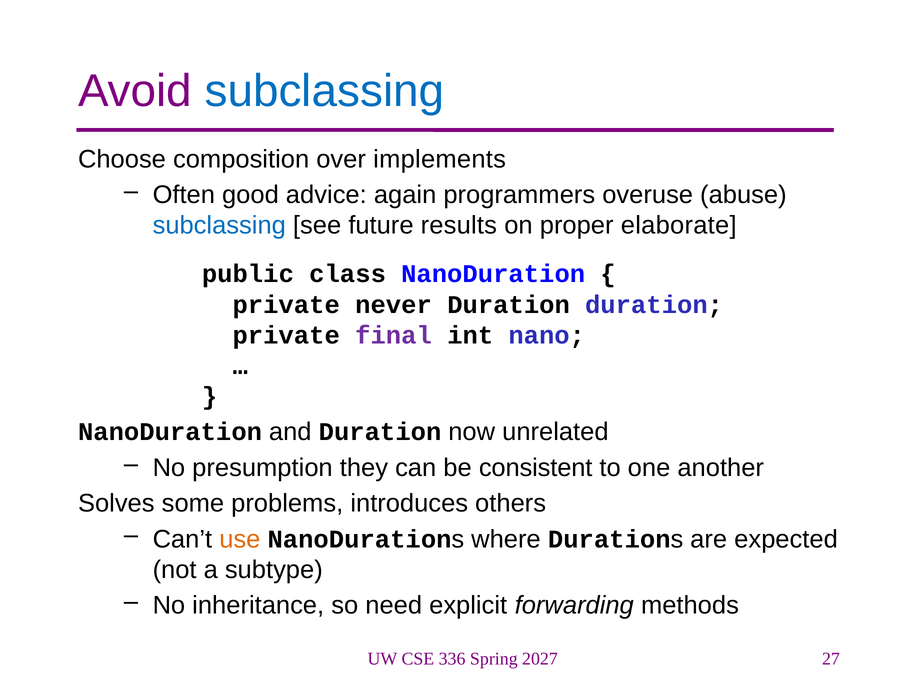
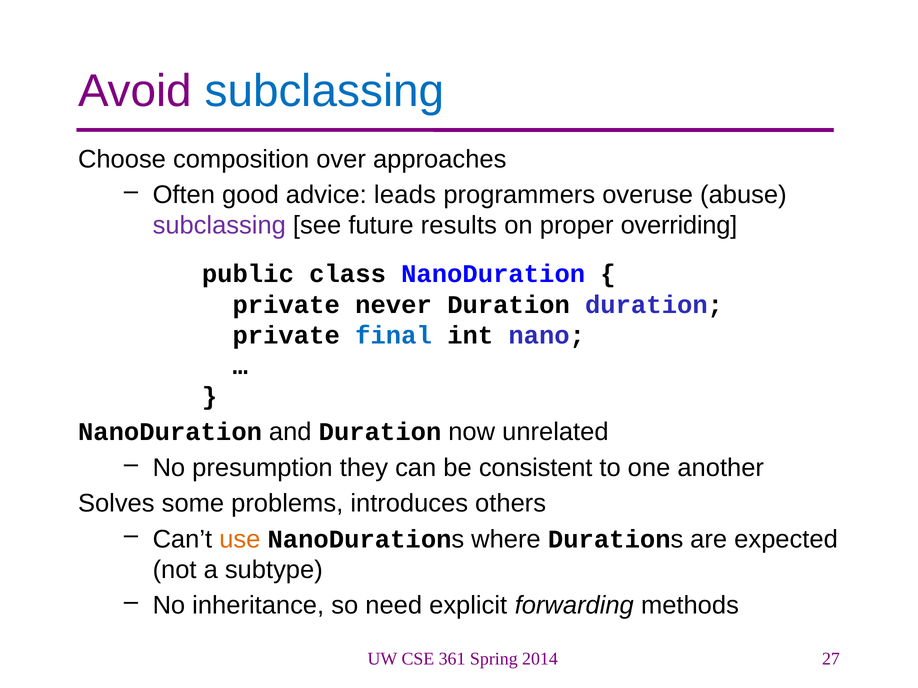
implements: implements -> approaches
again: again -> leads
subclassing at (219, 226) colour: blue -> purple
elaborate: elaborate -> overriding
final colour: purple -> blue
336: 336 -> 361
2027: 2027 -> 2014
